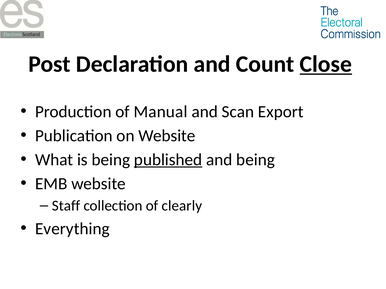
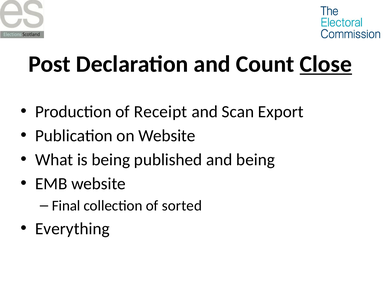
Manual: Manual -> Receipt
published underline: present -> none
Staff: Staff -> Final
clearly: clearly -> sorted
